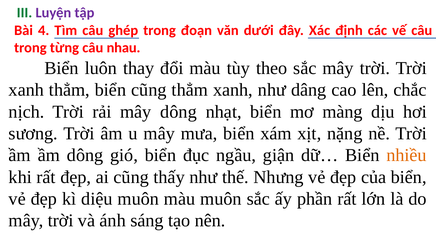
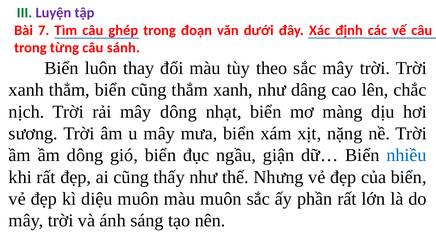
4: 4 -> 7
nhau: nhau -> sánh
nhiều colour: orange -> blue
